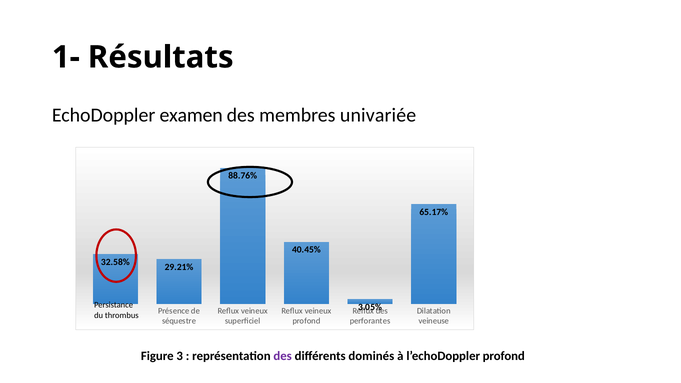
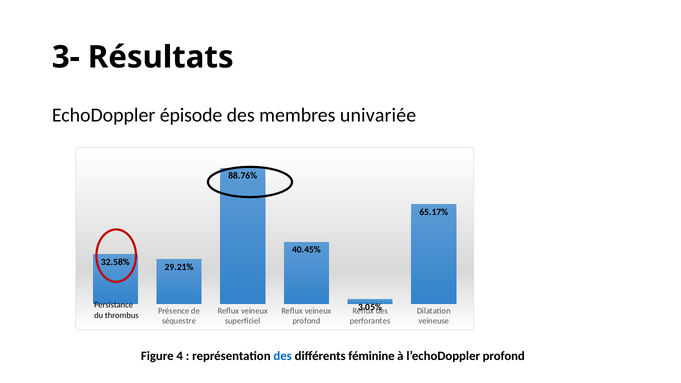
1-: 1- -> 3-
examen: examen -> épisode
3: 3 -> 4
des at (283, 356) colour: purple -> blue
dominés: dominés -> féminine
